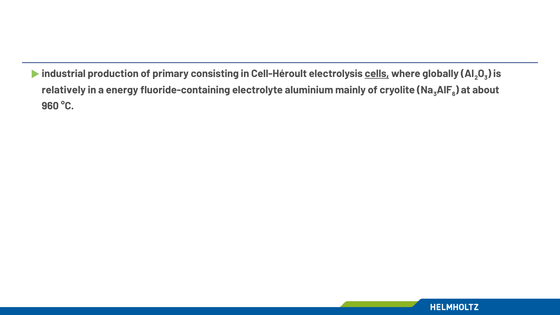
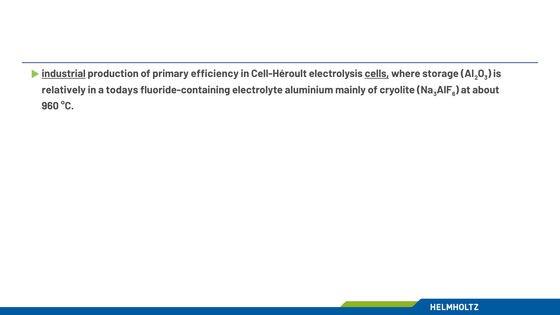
industrial underline: none -> present
consisting: consisting -> efficiency
globally: globally -> storage
energy: energy -> todays
